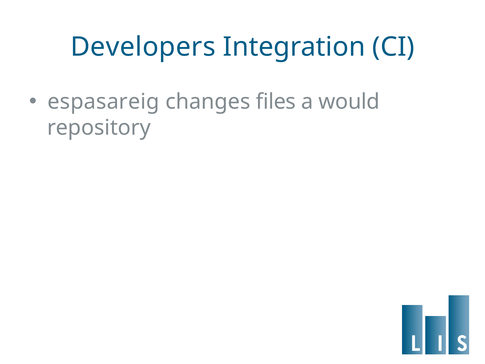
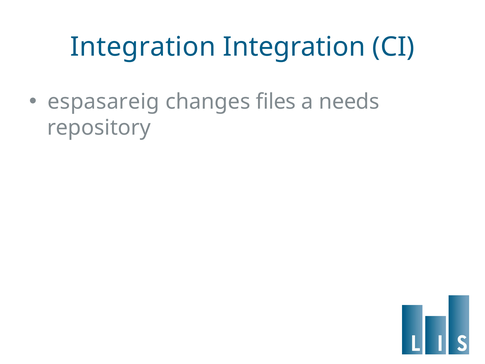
Developers at (143, 47): Developers -> Integration
would: would -> needs
